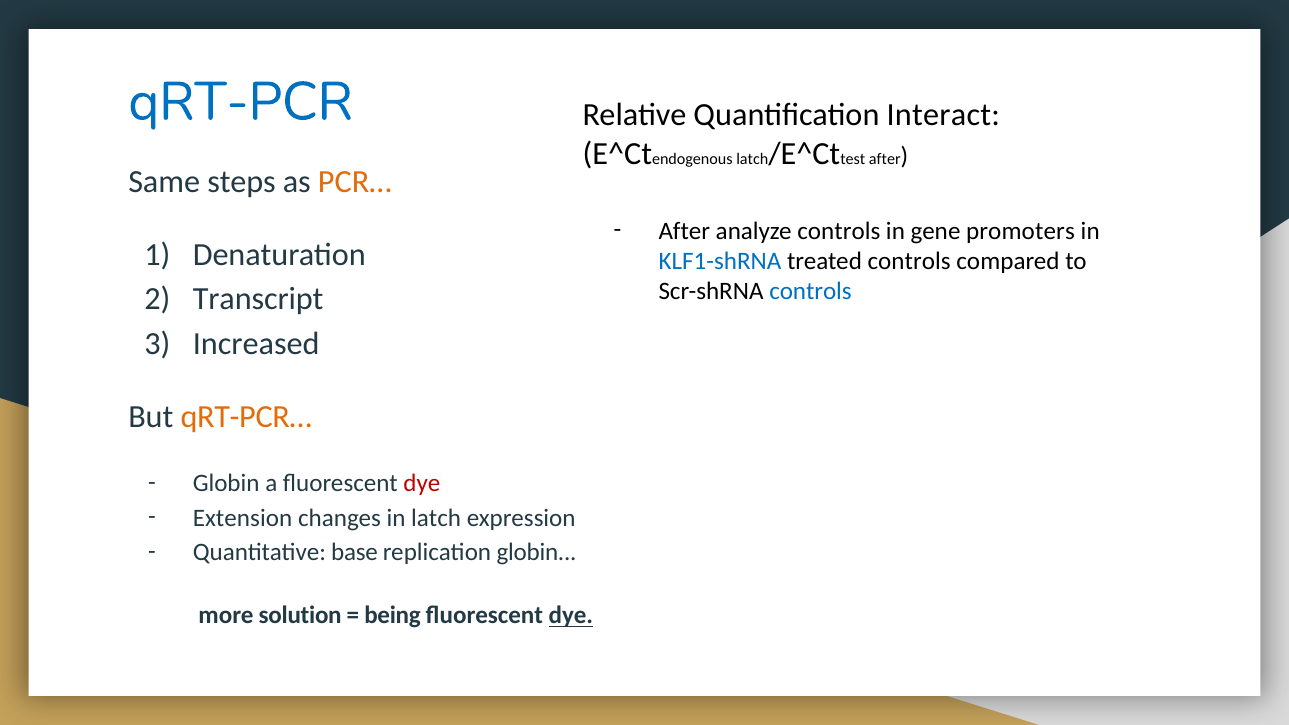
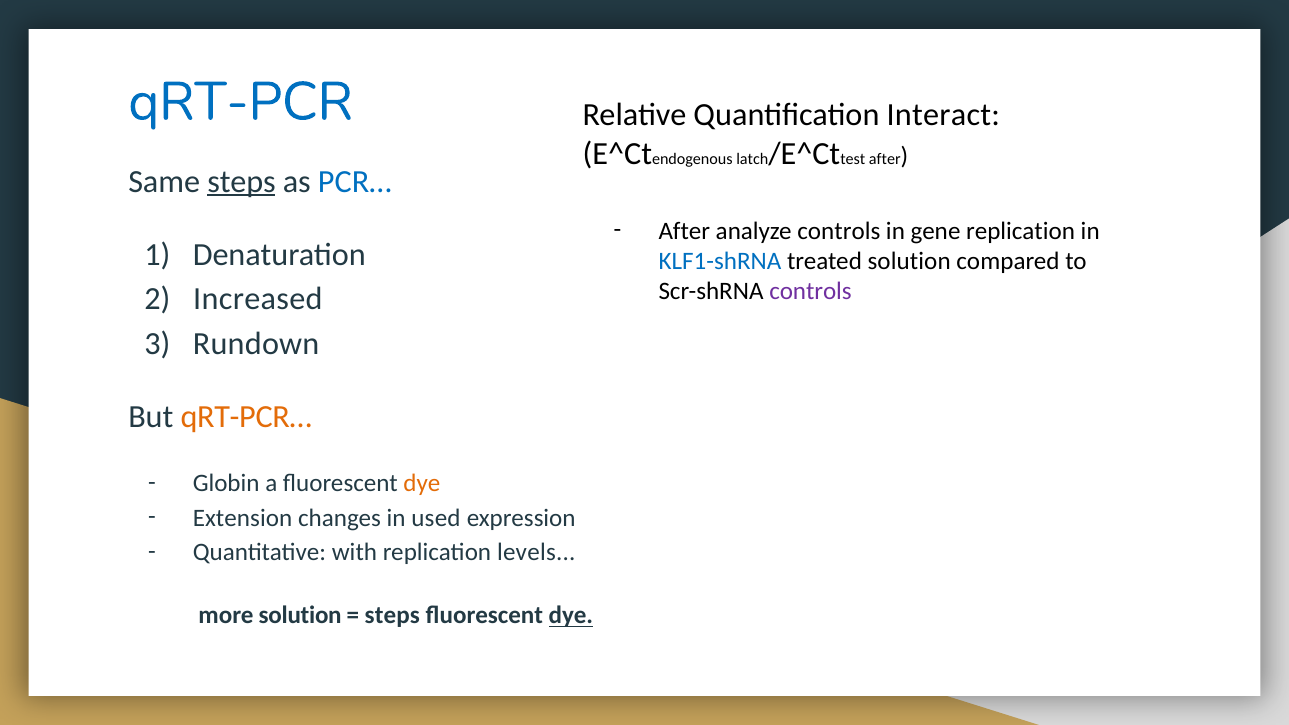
steps at (242, 181) underline: none -> present
PCR… colour: orange -> blue
gene promoters: promoters -> replication
treated controls: controls -> solution
controls at (810, 291) colour: blue -> purple
Transcript: Transcript -> Increased
Increased: Increased -> Rundown
dye at (422, 483) colour: red -> orange
in latch: latch -> used
base: base -> with
replication globin: globin -> levels
being at (393, 616): being -> steps
